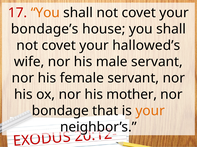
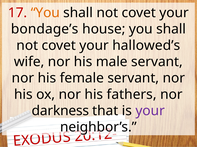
mother: mother -> fathers
bondage: bondage -> darkness
your at (150, 111) colour: orange -> purple
